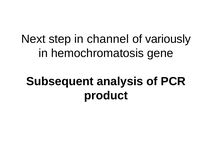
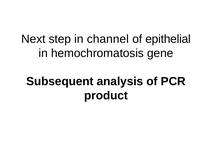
variously: variously -> epithelial
